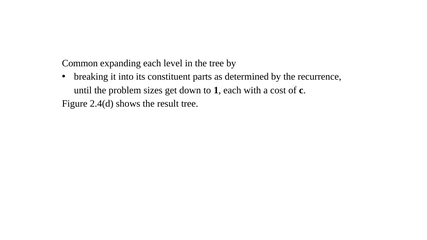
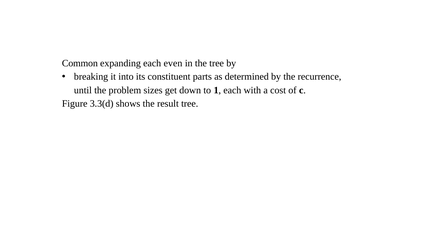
level: level -> even
2.4(d: 2.4(d -> 3.3(d
